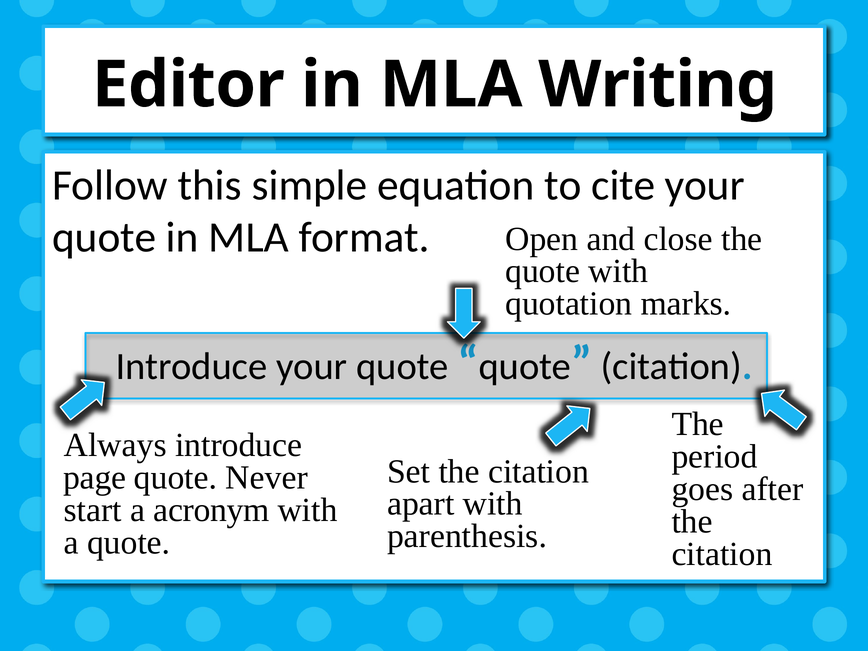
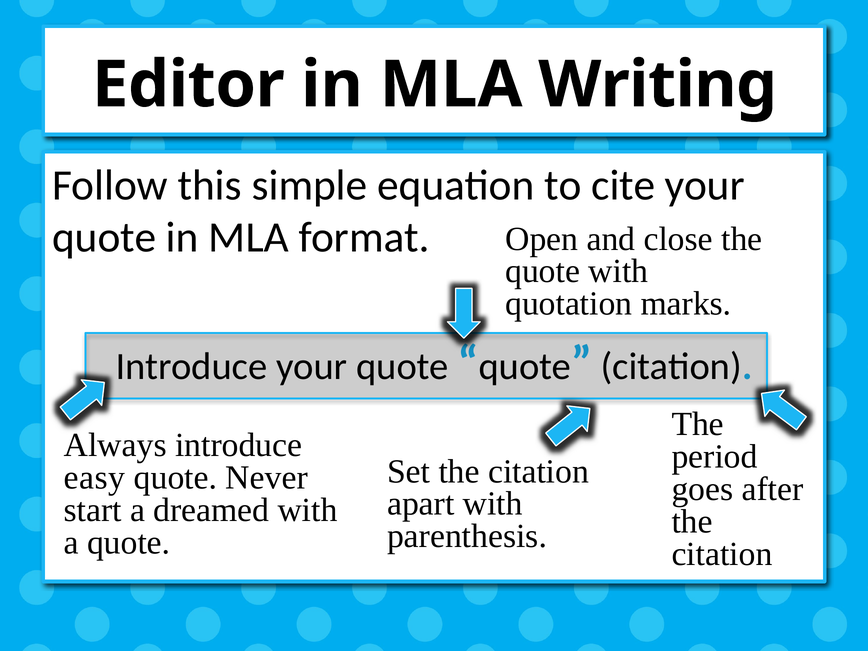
page: page -> easy
acronym: acronym -> dreamed
